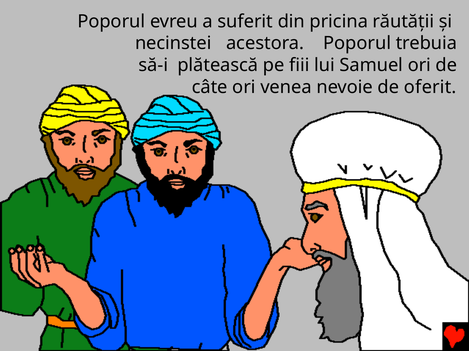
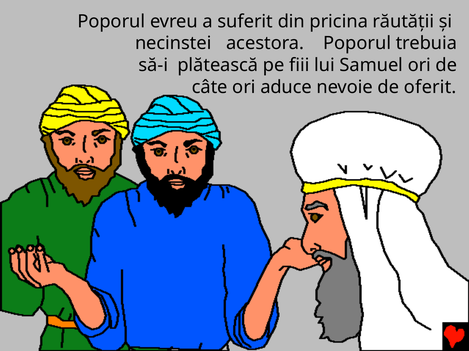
venea: venea -> aduce
